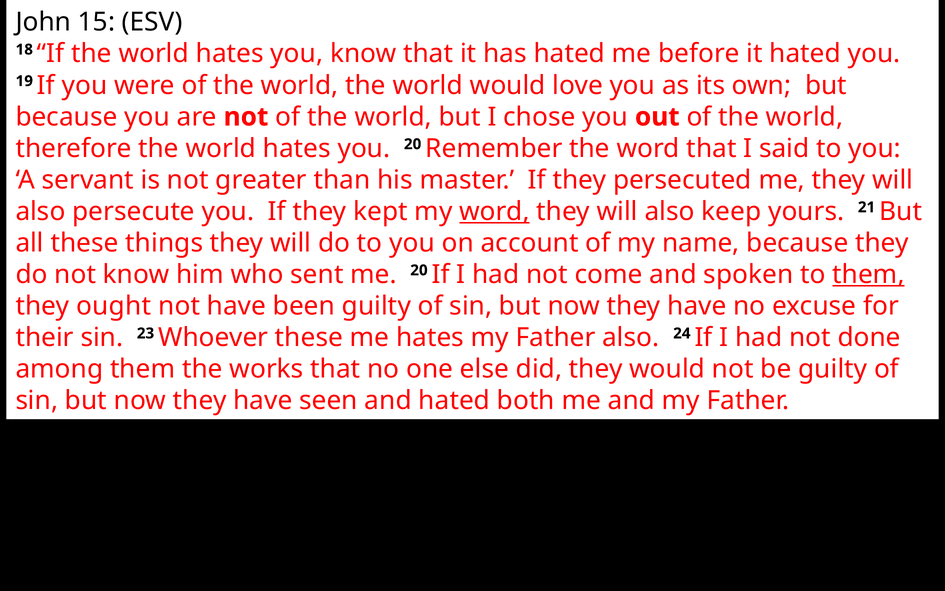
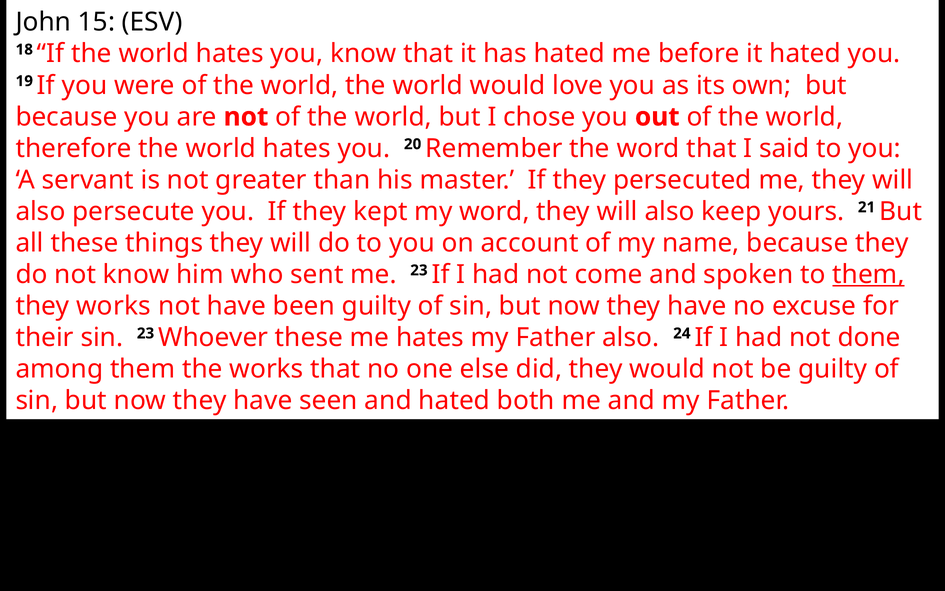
word at (494, 211) underline: present -> none
me 20: 20 -> 23
they ought: ought -> works
